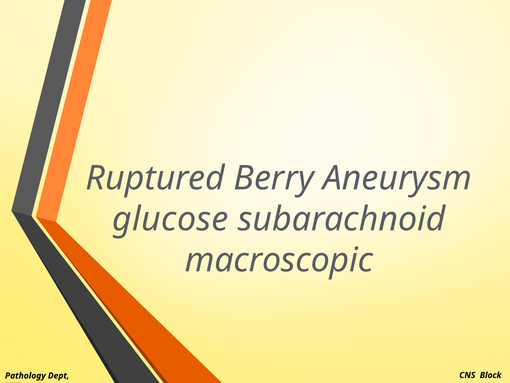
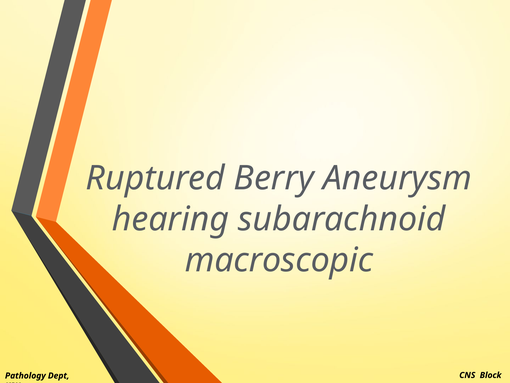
glucose: glucose -> hearing
